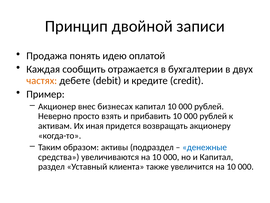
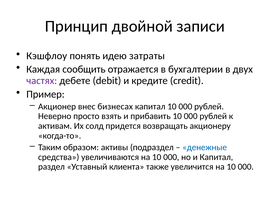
Продажа: Продажа -> Кэшфлоу
оплатой: оплатой -> затраты
частях colour: orange -> purple
иная: иная -> солд
